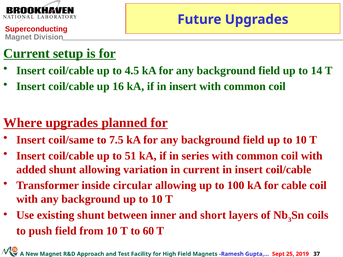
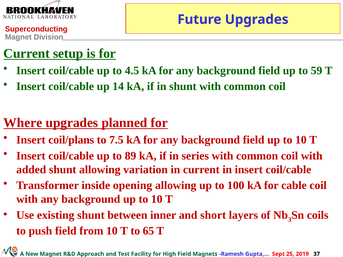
14: 14 -> 59
16: 16 -> 14
if in insert: insert -> shunt
coil/same: coil/same -> coil/plans
51: 51 -> 89
circular: circular -> opening
60: 60 -> 65
